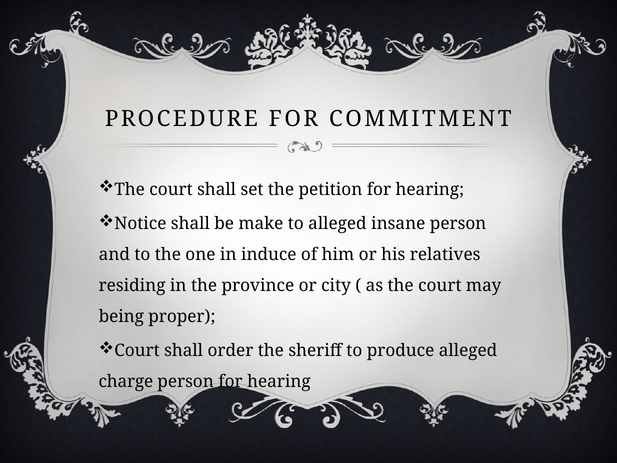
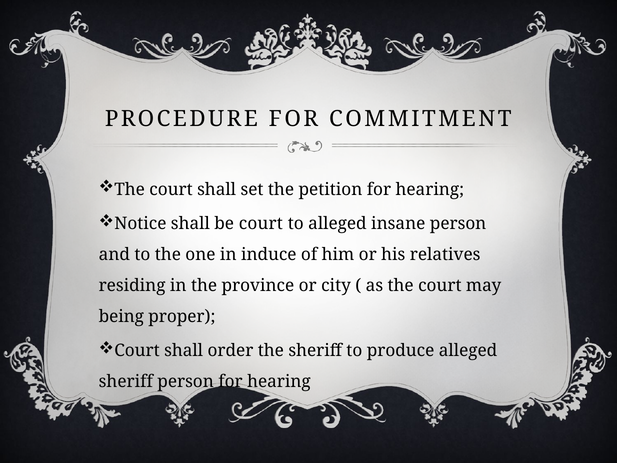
be make: make -> court
charge at (126, 381): charge -> sheriff
